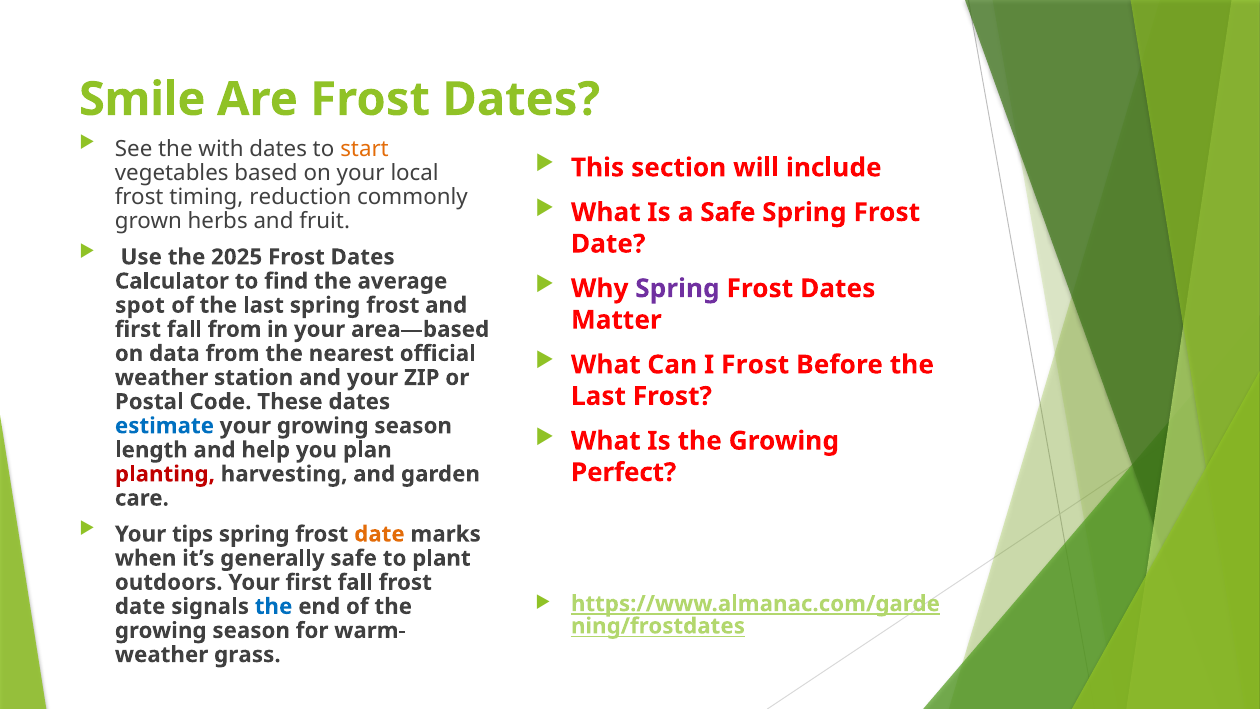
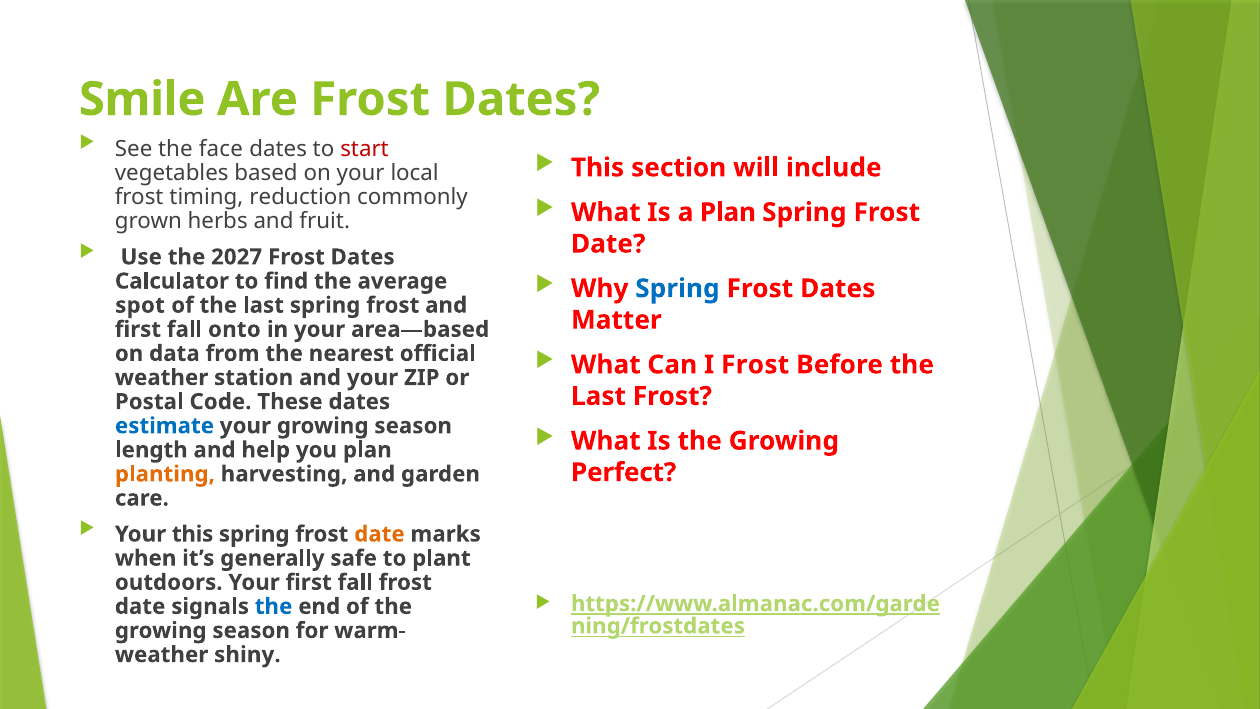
with: with -> face
start colour: orange -> red
a Safe: Safe -> Plan
2025: 2025 -> 2027
Spring at (677, 288) colour: purple -> blue
fall from: from -> onto
planting colour: red -> orange
Your tips: tips -> this
grass: grass -> shiny
